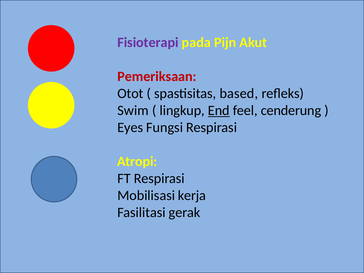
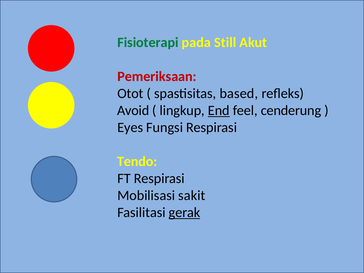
Fisioterapi colour: purple -> green
Pijn: Pijn -> Still
Swim: Swim -> Avoid
Atropi: Atropi -> Tendo
kerja: kerja -> sakit
gerak underline: none -> present
